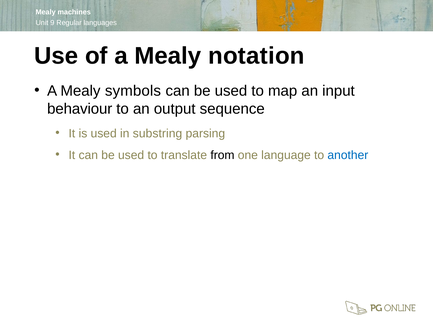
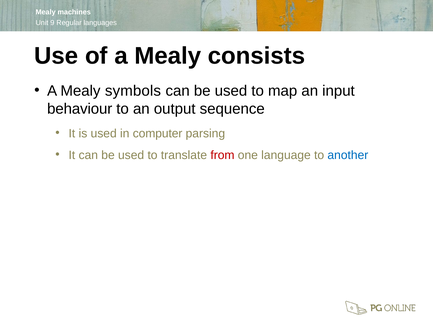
notation: notation -> consists
substring: substring -> computer
from colour: black -> red
